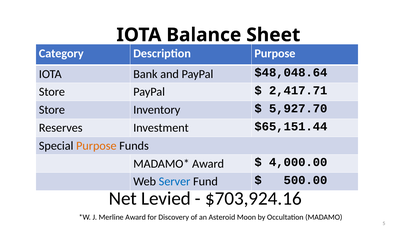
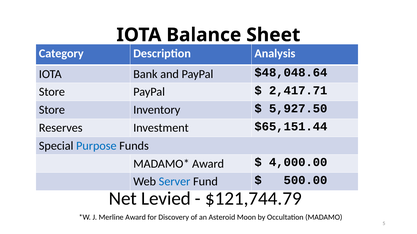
Description Purpose: Purpose -> Analysis
5,927.70: 5,927.70 -> 5,927.50
Purpose at (96, 146) colour: orange -> blue
$703,924.16: $703,924.16 -> $121,744.79
